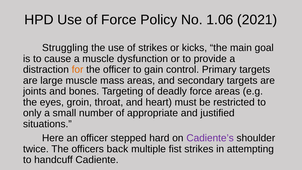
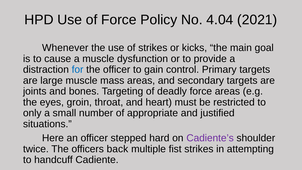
1.06: 1.06 -> 4.04
Struggling: Struggling -> Whenever
for colour: orange -> blue
